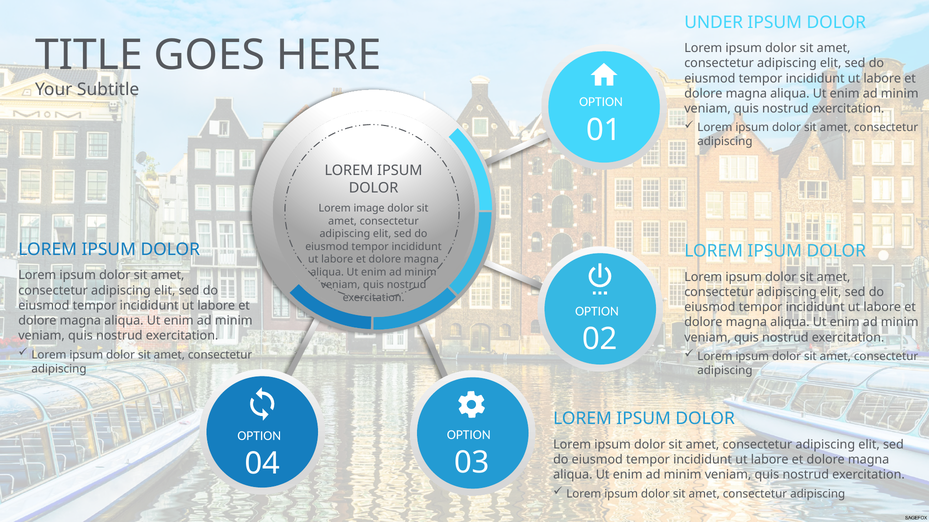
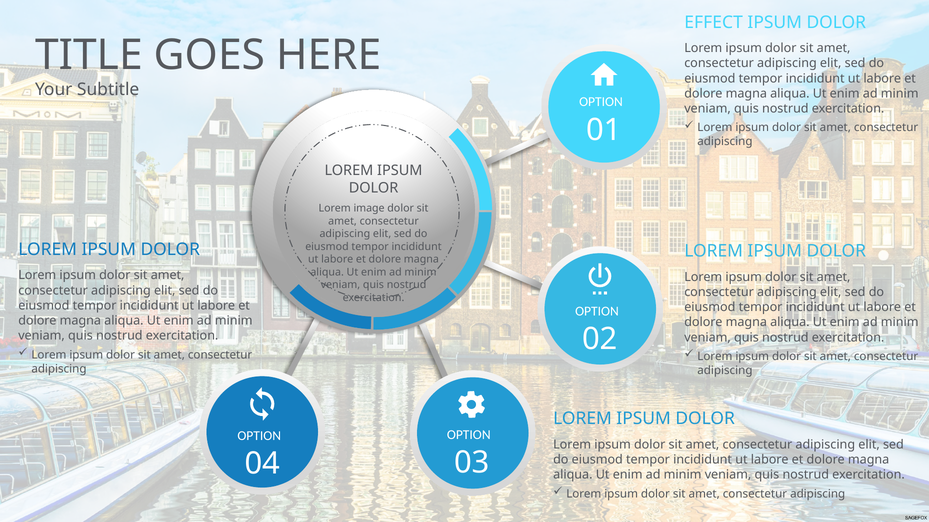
UNDER: UNDER -> EFFECT
